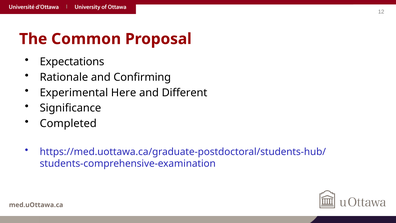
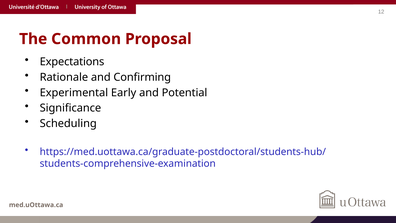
Here: Here -> Early
Different: Different -> Potential
Completed: Completed -> Scheduling
